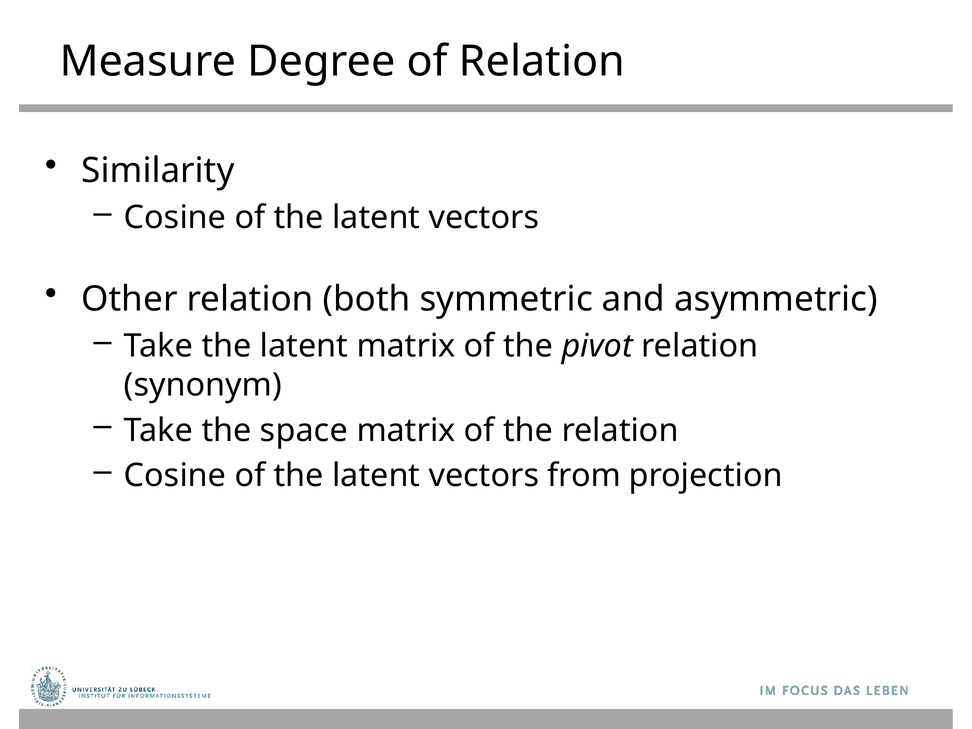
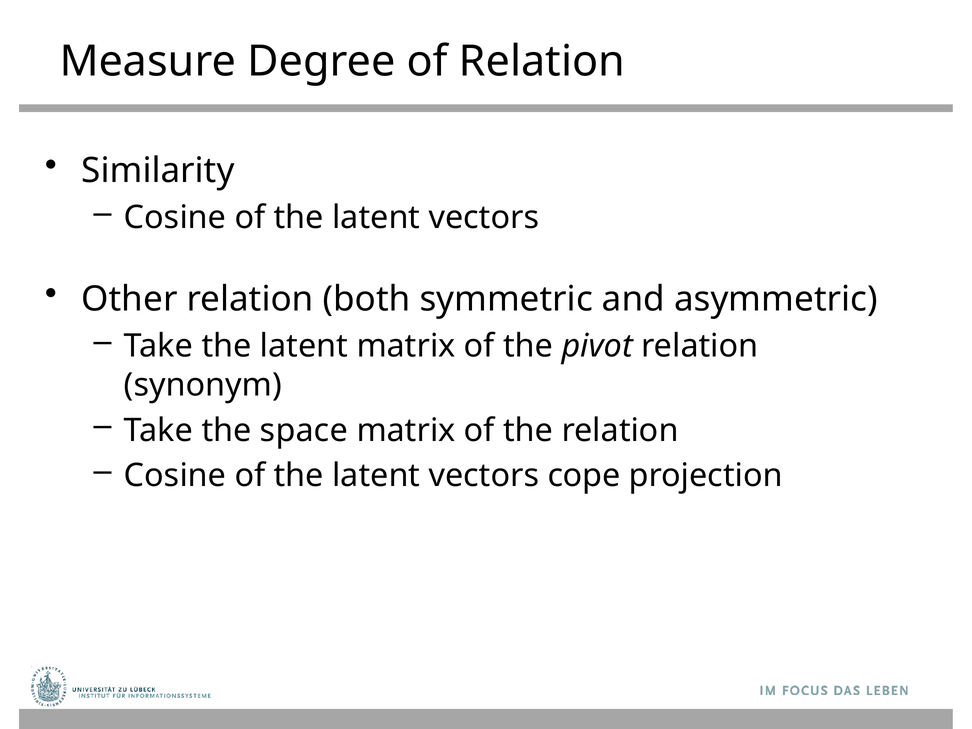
from: from -> cope
